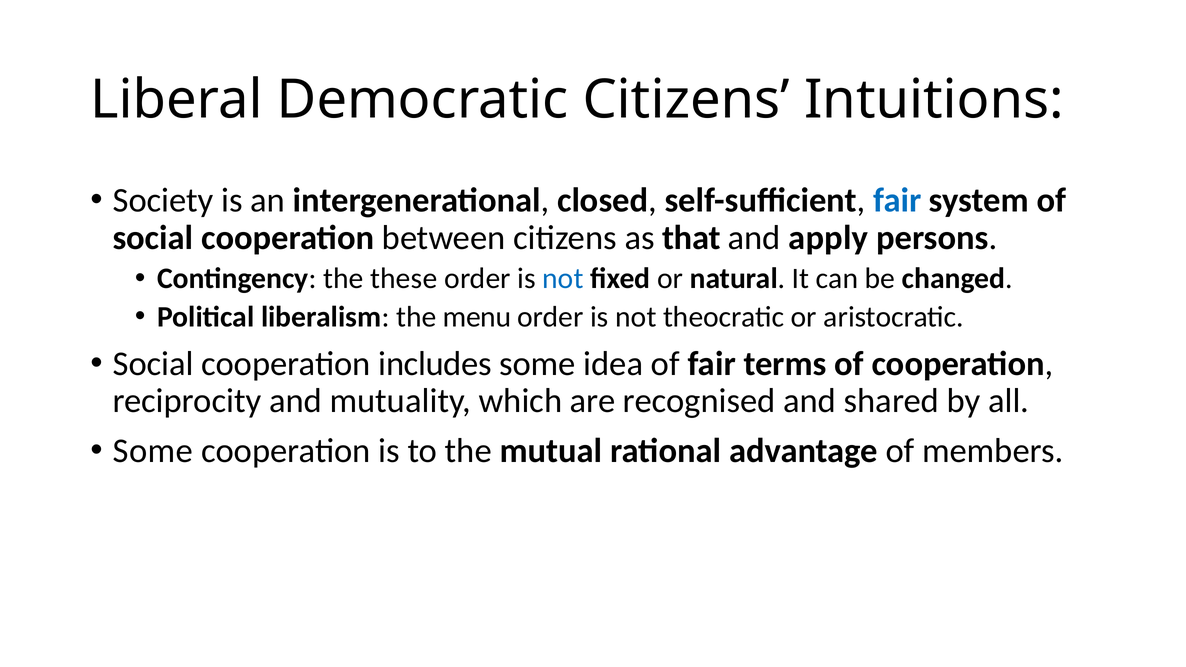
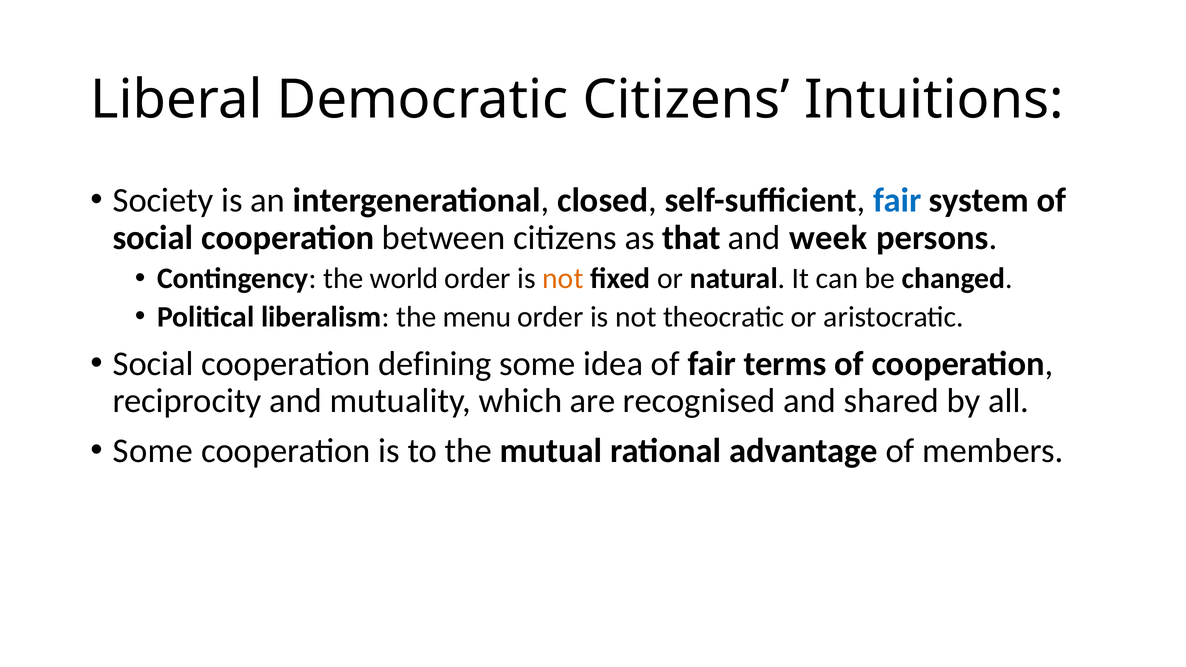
apply: apply -> week
these: these -> world
not at (563, 279) colour: blue -> orange
includes: includes -> defining
